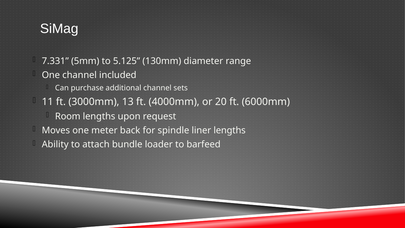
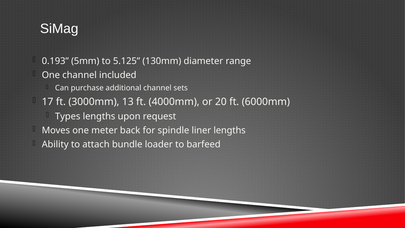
7.331: 7.331 -> 0.193
11: 11 -> 17
Room: Room -> Types
